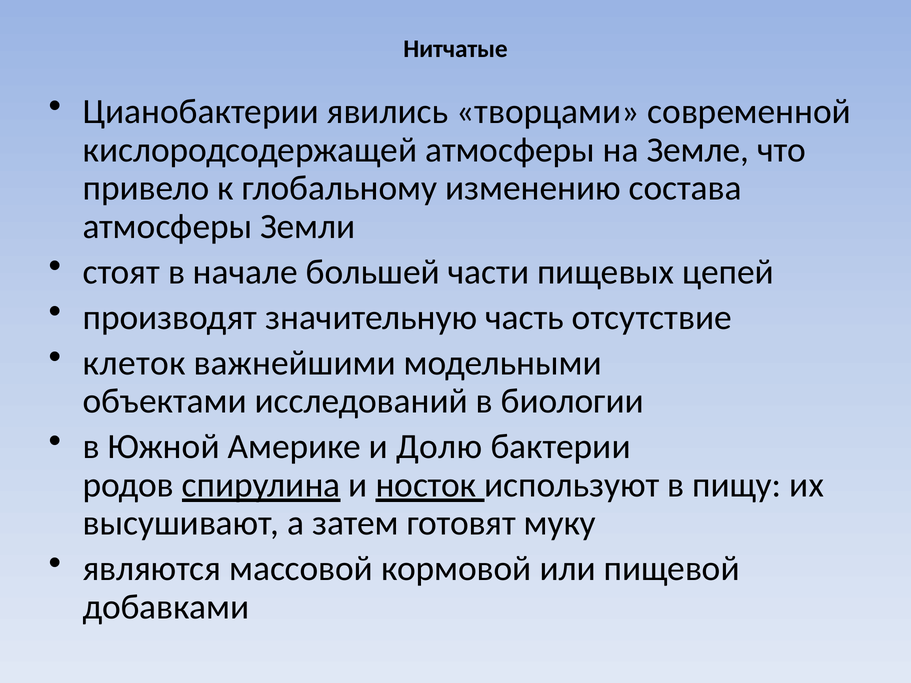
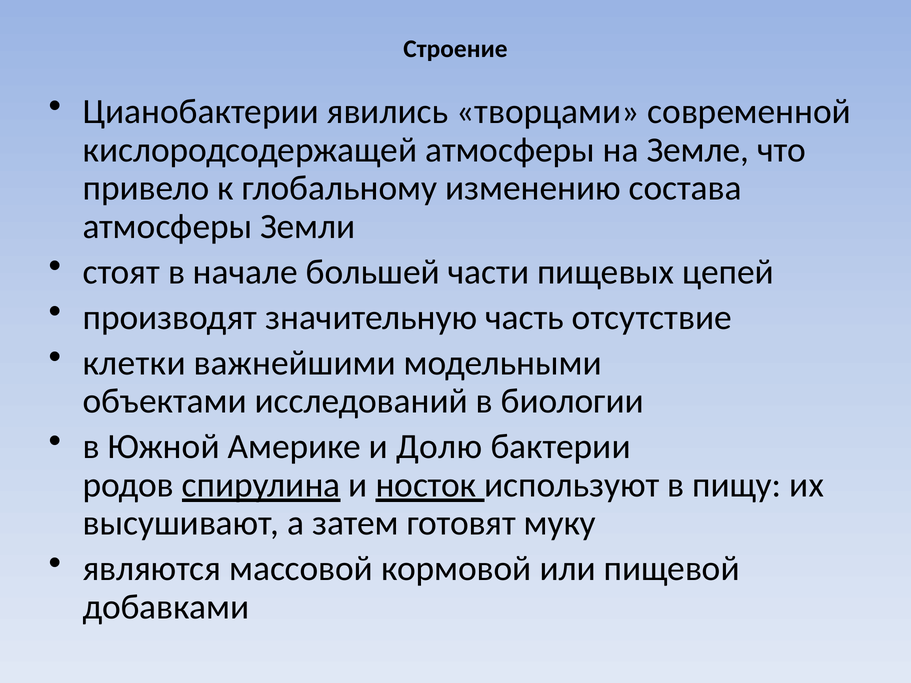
Нитчатые: Нитчатые -> Строение
клеток: клеток -> клетки
